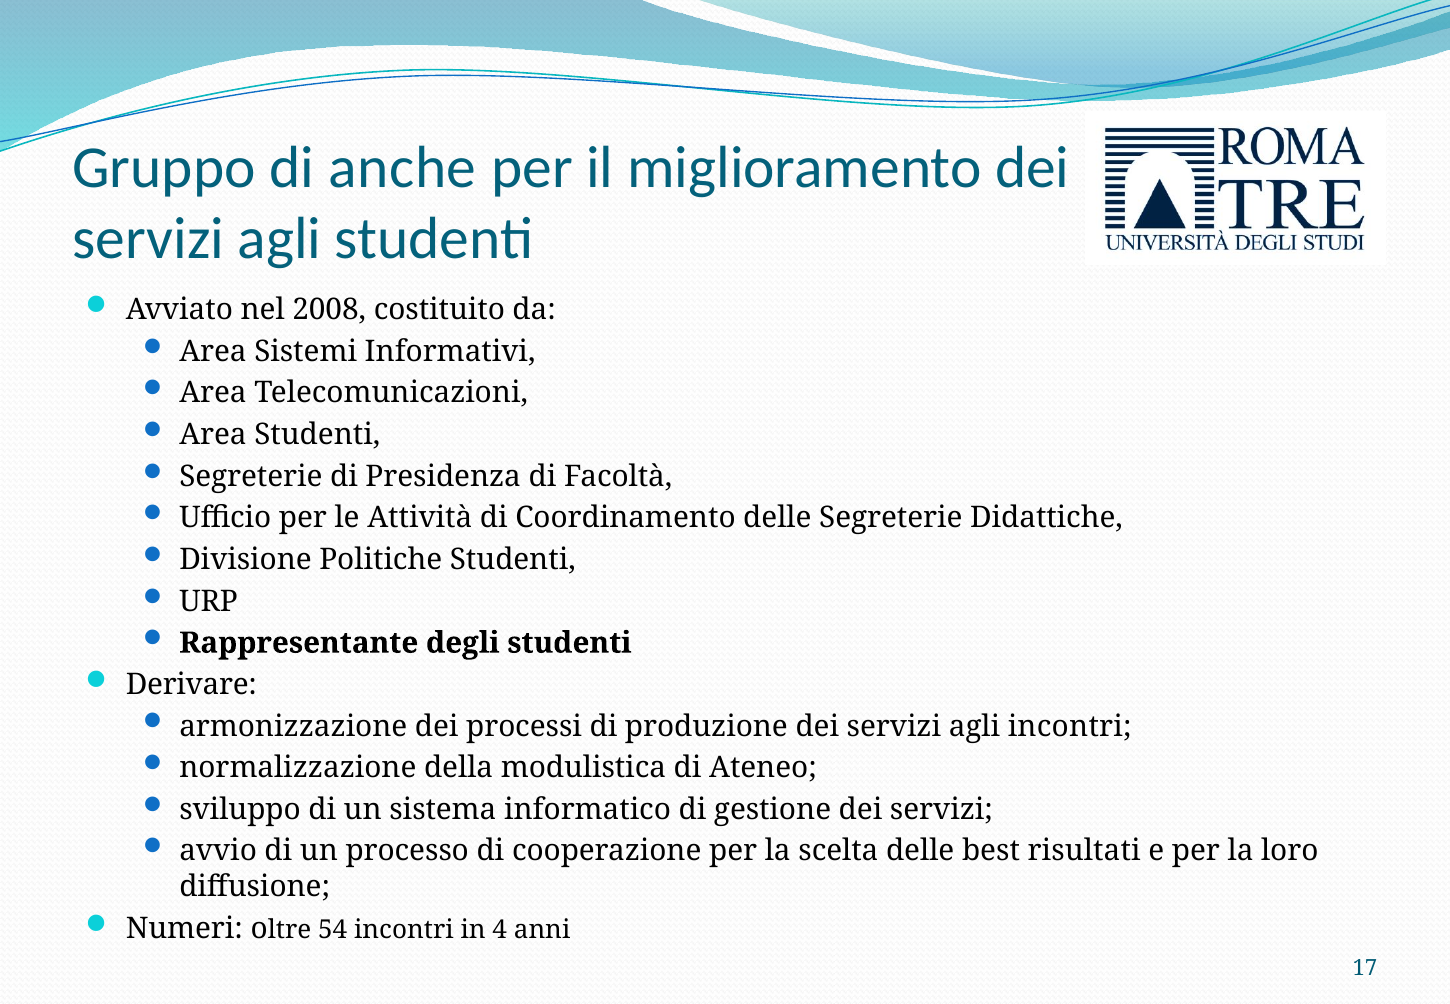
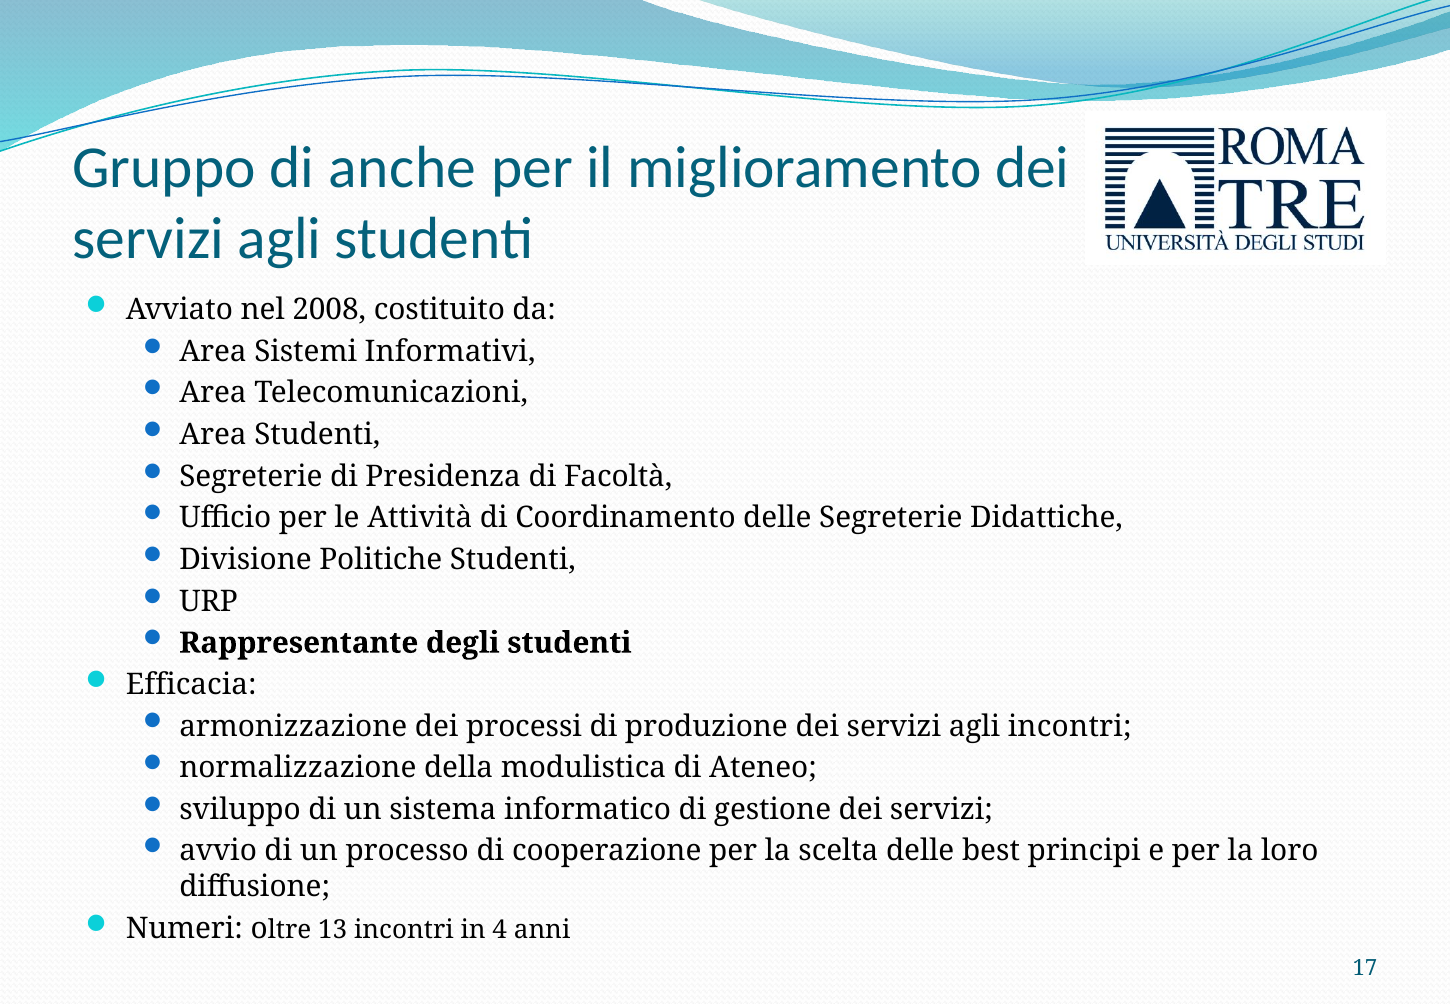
Derivare: Derivare -> Efficacia
risultati: risultati -> principi
54: 54 -> 13
